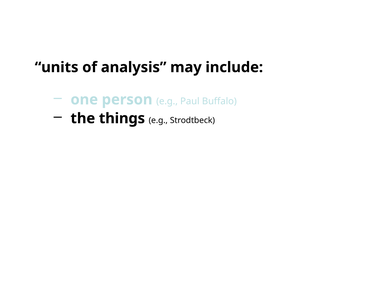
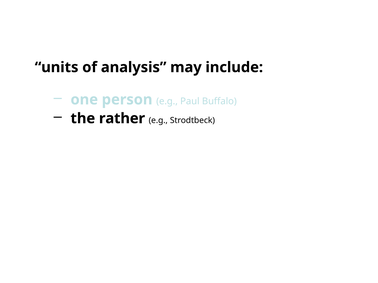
things: things -> rather
